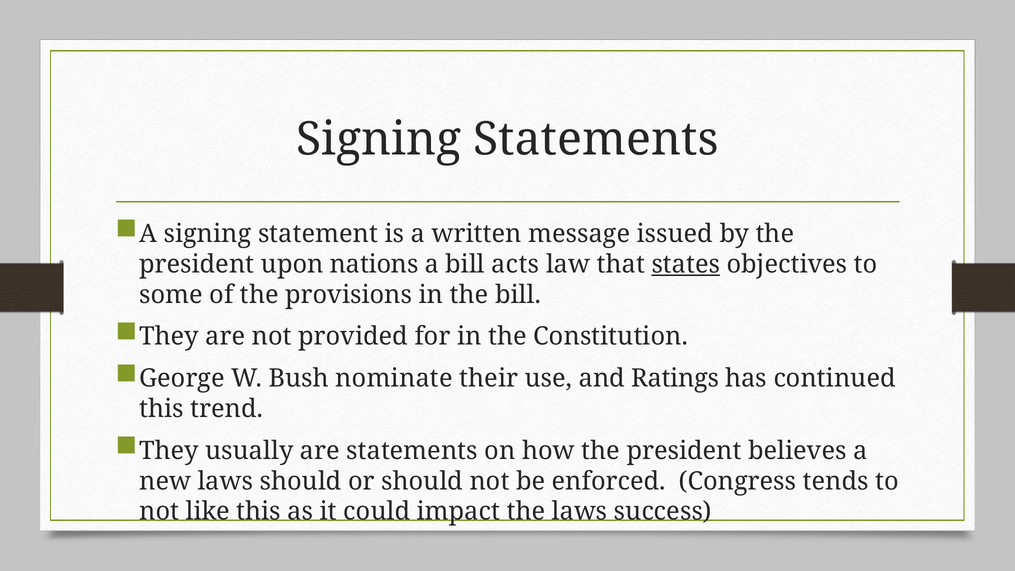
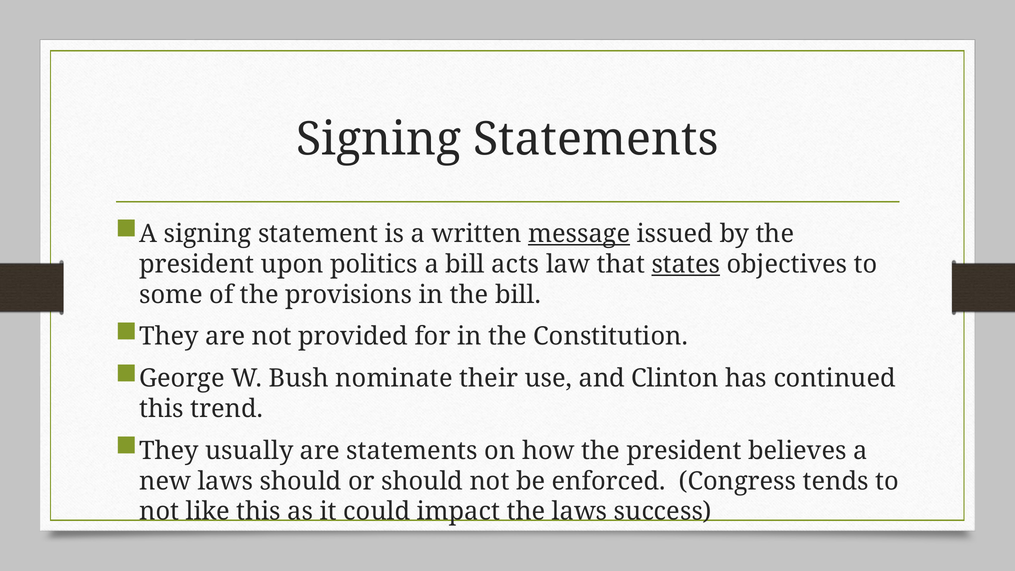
message underline: none -> present
nations: nations -> politics
Ratings: Ratings -> Clinton
